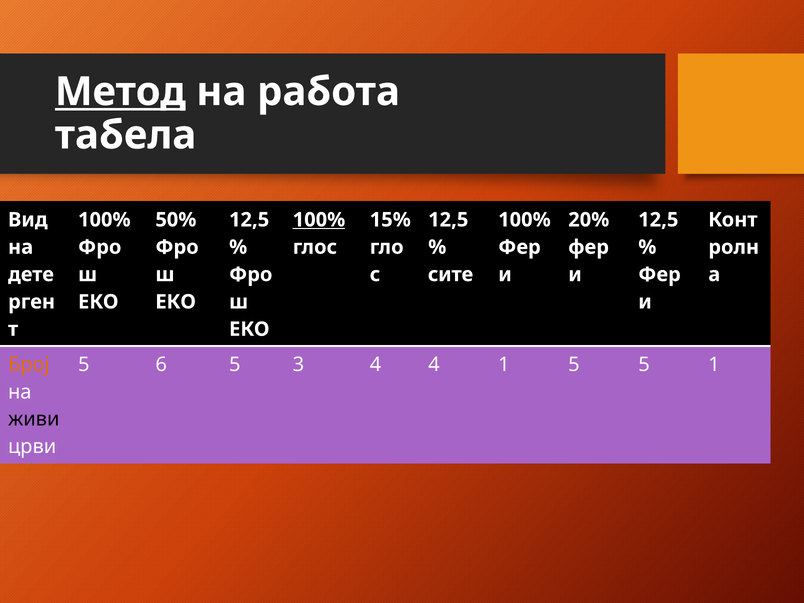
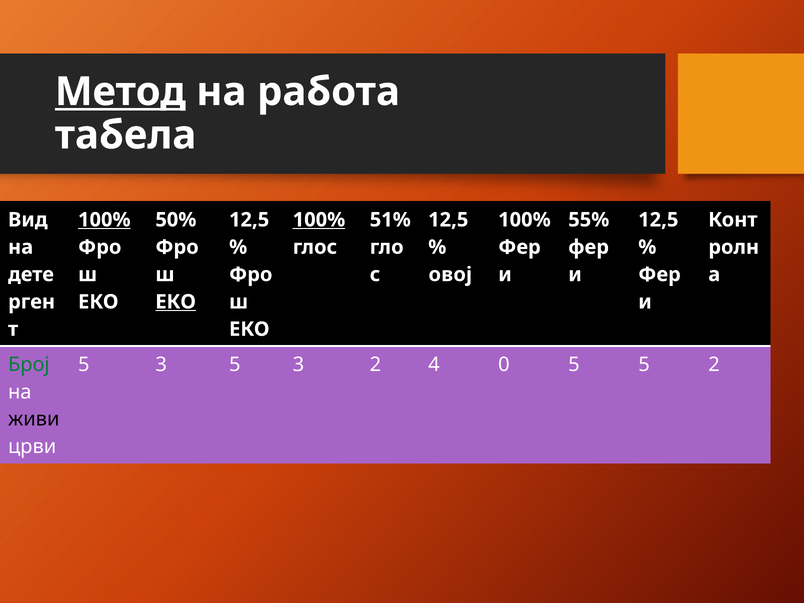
100% at (104, 220) underline: none -> present
15%: 15% -> 51%
20%: 20% -> 55%
сите: сите -> овој
ЕКО at (176, 302) underline: none -> present
Број colour: orange -> green
6 at (161, 365): 6 -> 3
3 4: 4 -> 2
4 1: 1 -> 0
5 1: 1 -> 2
